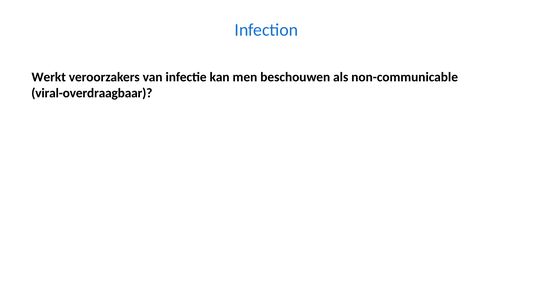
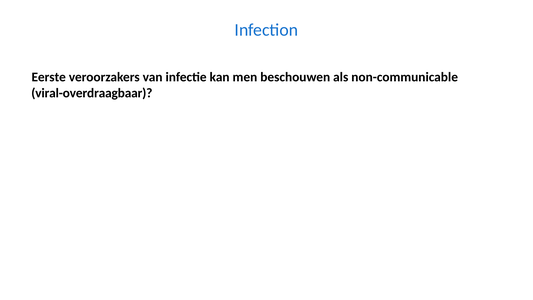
Werkt: Werkt -> Eerste
